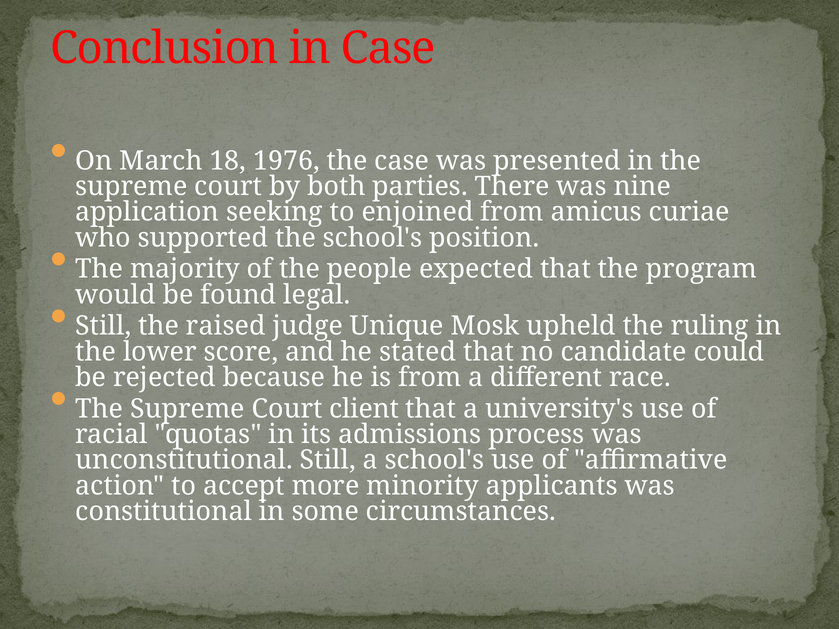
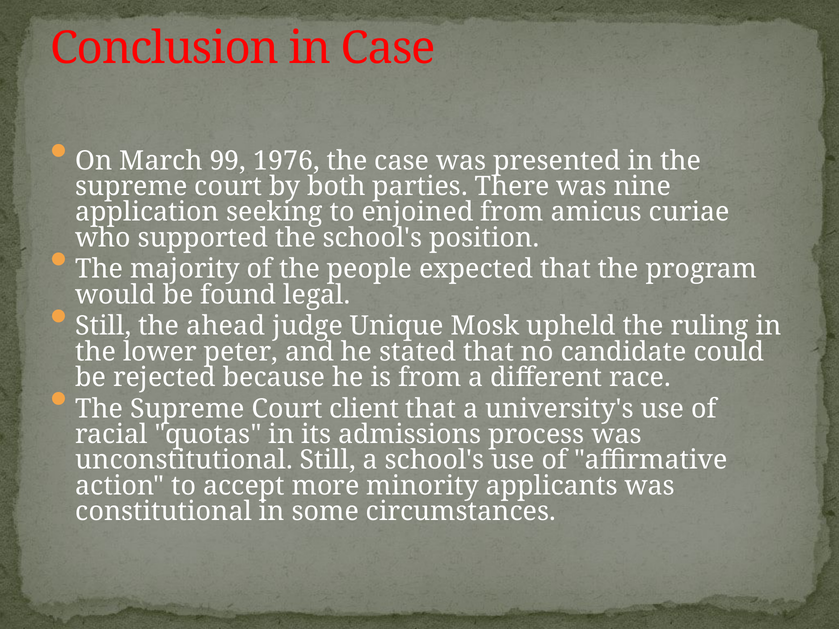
18: 18 -> 99
raised: raised -> ahead
score: score -> peter
